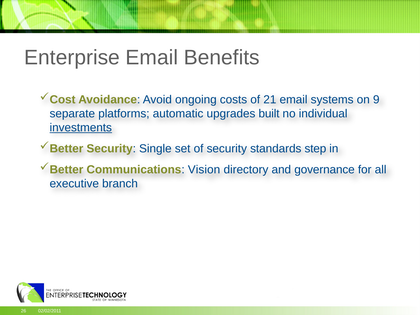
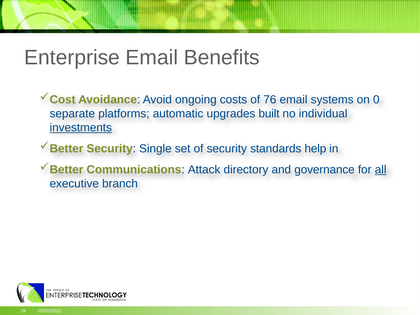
21: 21 -> 76
9: 9 -> 0
step: step -> help
Vision: Vision -> Attack
all underline: none -> present
